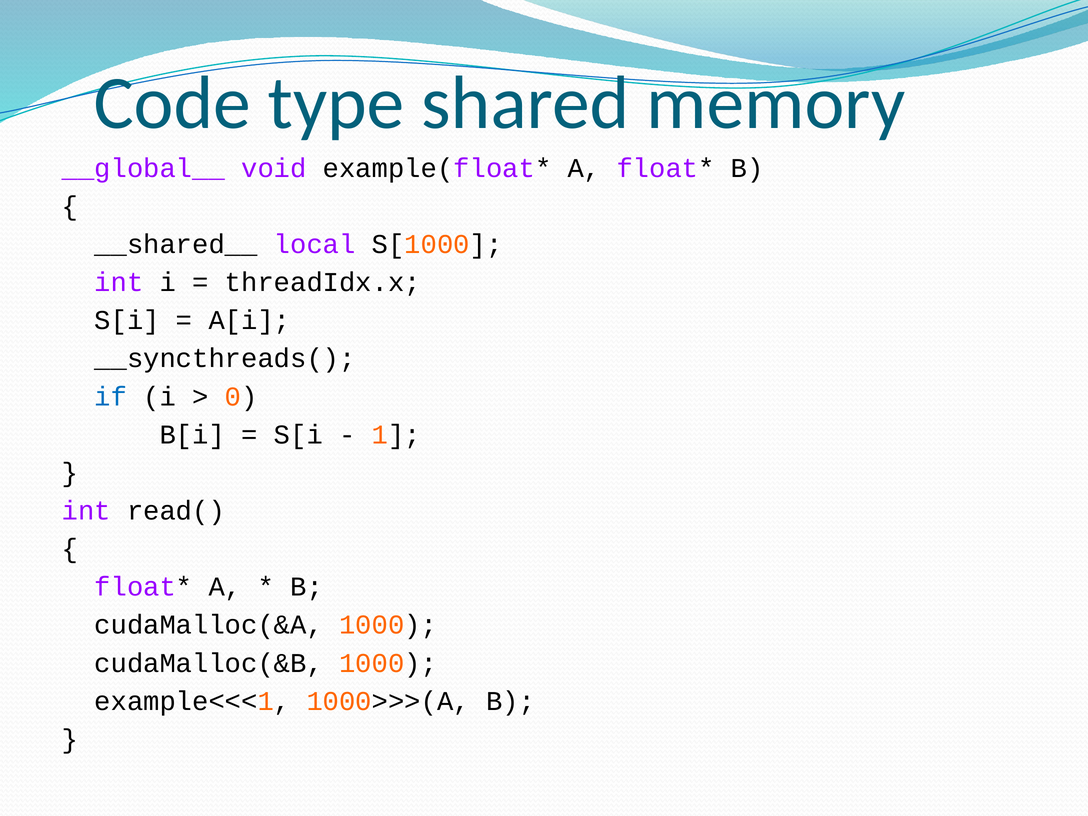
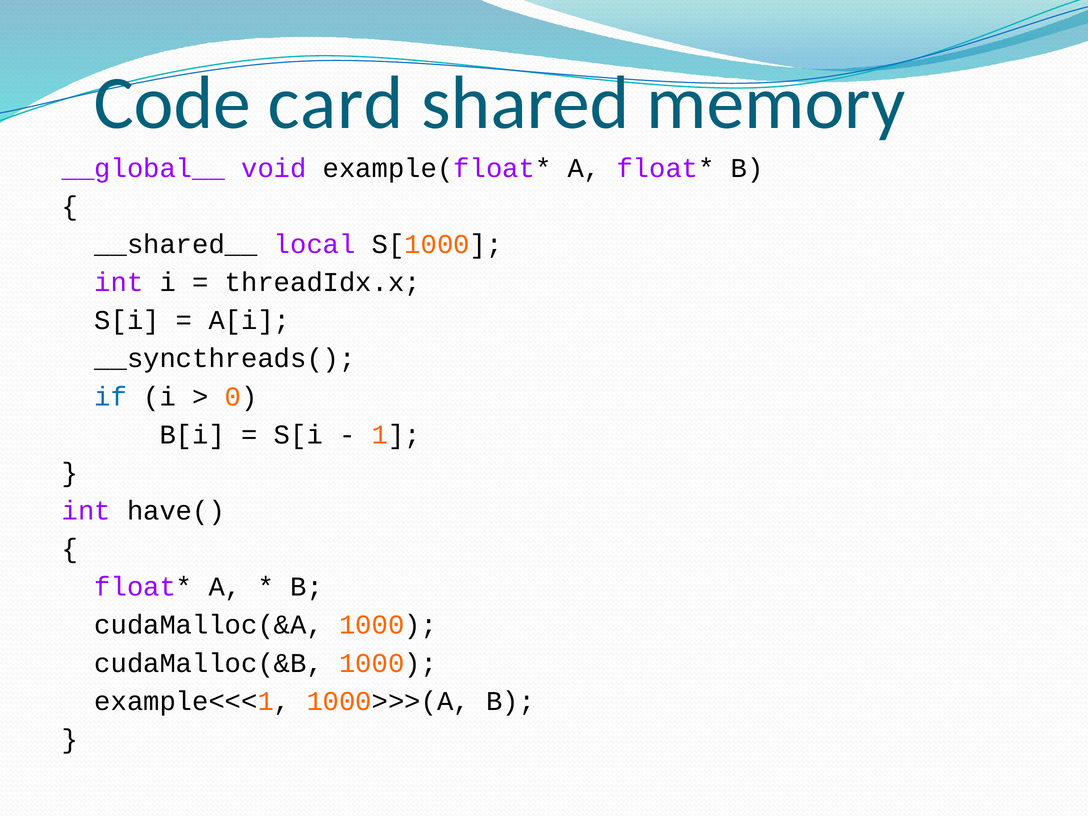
type: type -> card
read(: read( -> have(
